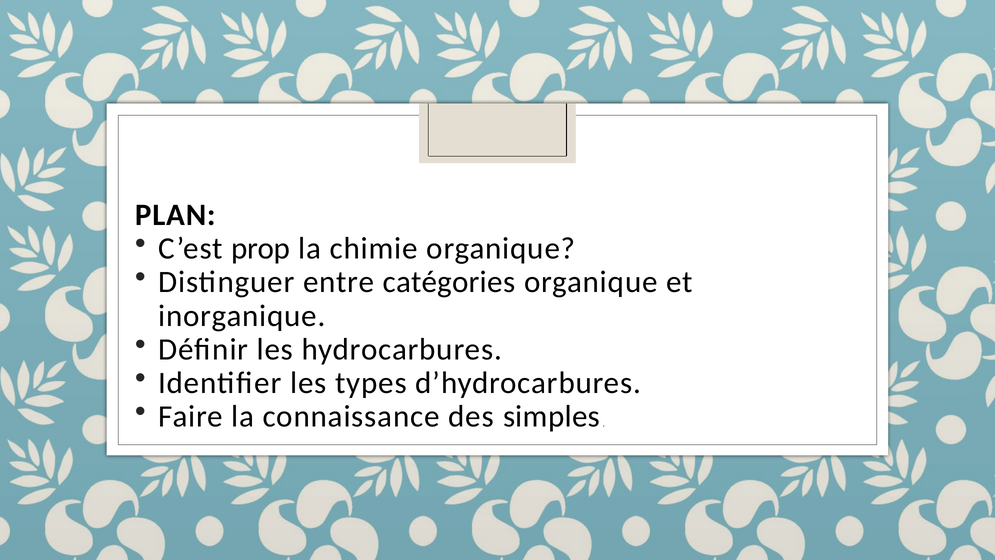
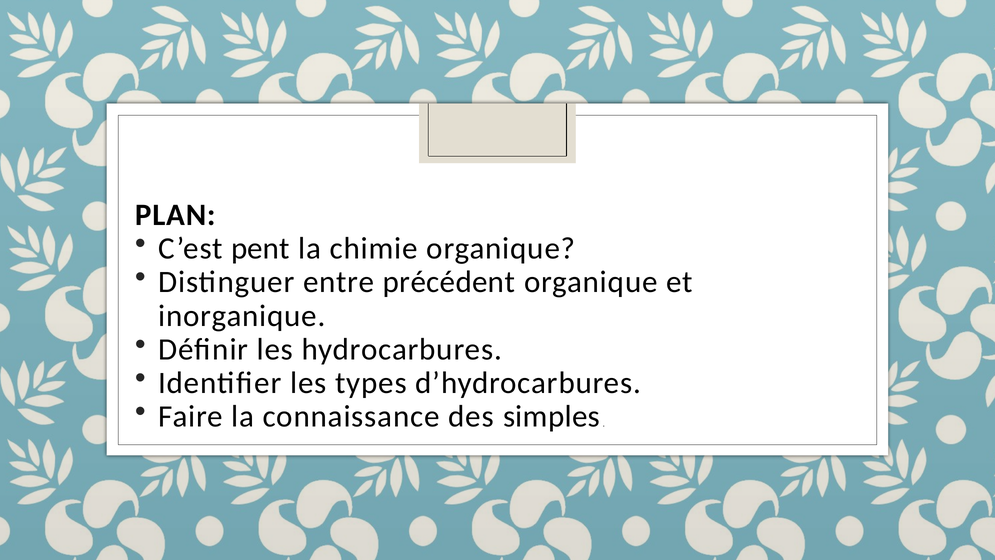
prop: prop -> pent
catégories: catégories -> précédent
